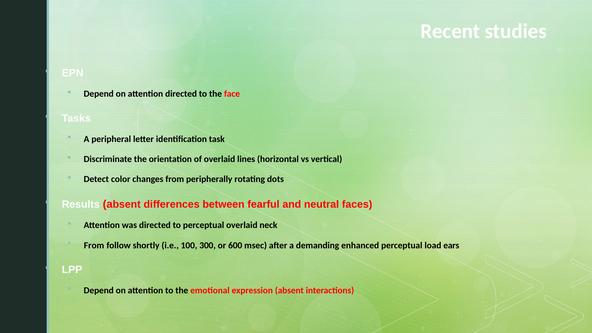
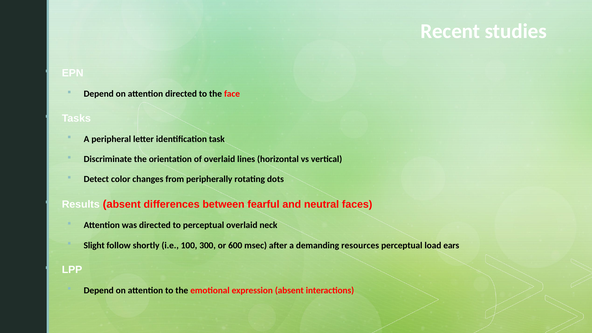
From at (94, 245): From -> Slight
enhanced: enhanced -> resources
